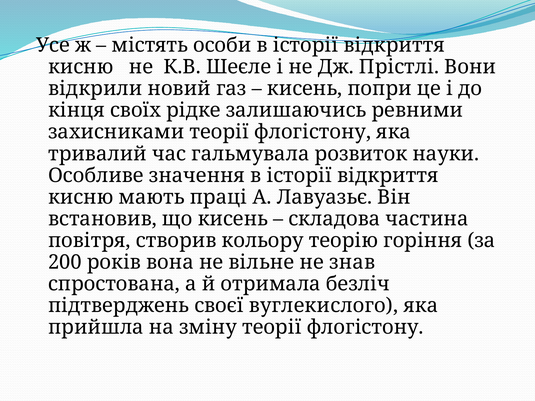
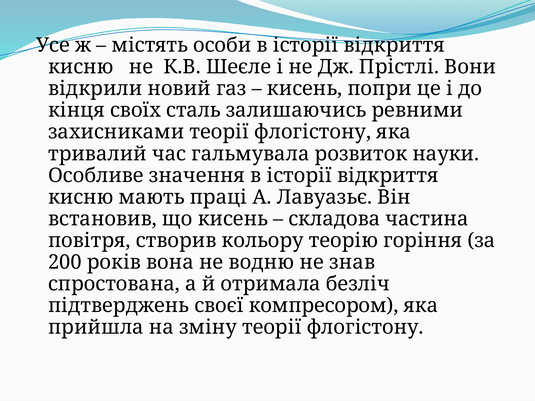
рідке: рідке -> сталь
вільне: вільне -> водню
вуглекислого: вуглекислого -> компресором
